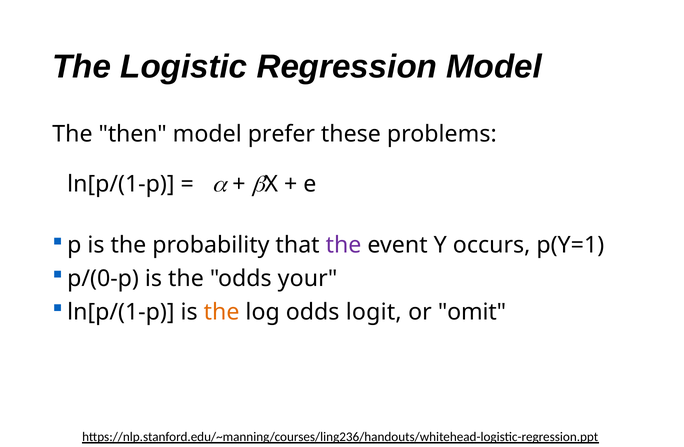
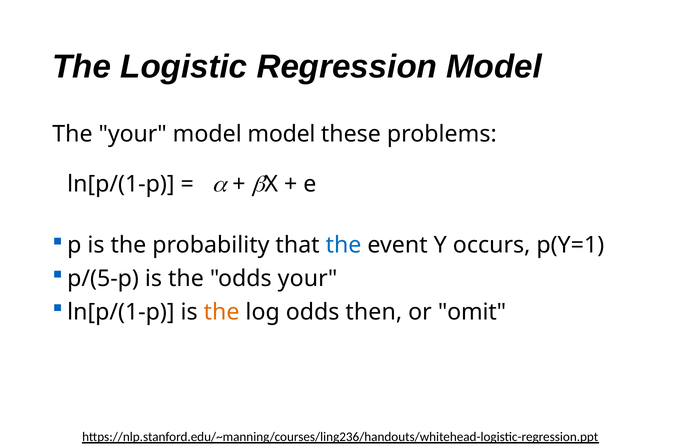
The then: then -> your
model prefer: prefer -> model
the at (344, 245) colour: purple -> blue
p/(0-p: p/(0-p -> p/(5-p
logit: logit -> then
